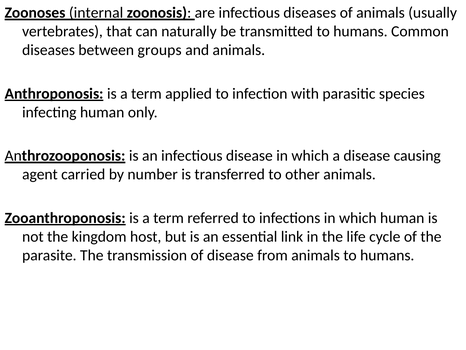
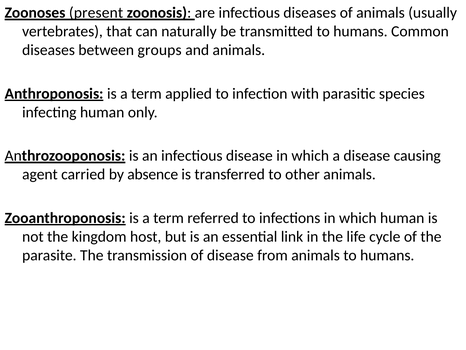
internal: internal -> present
number: number -> absence
